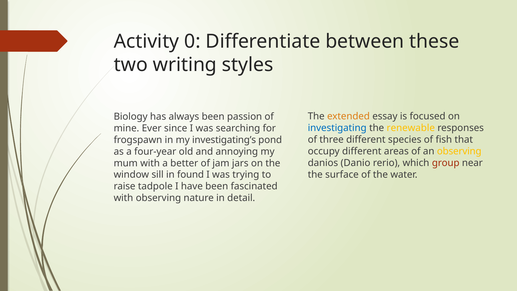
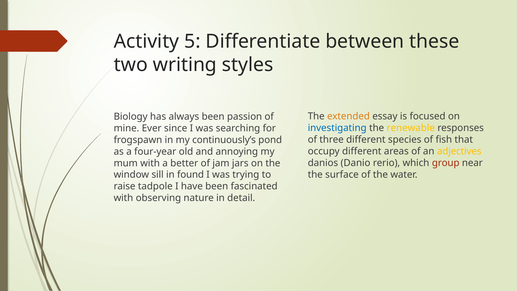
0: 0 -> 5
investigating’s: investigating’s -> continuously’s
an observing: observing -> adjectives
